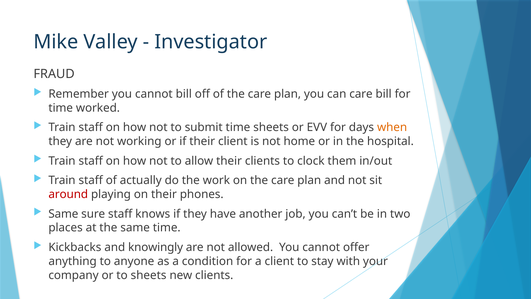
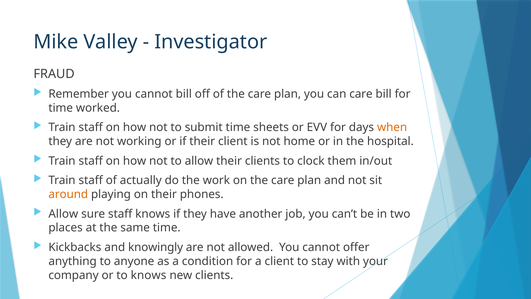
around colour: red -> orange
Same at (63, 214): Same -> Allow
to sheets: sheets -> knows
